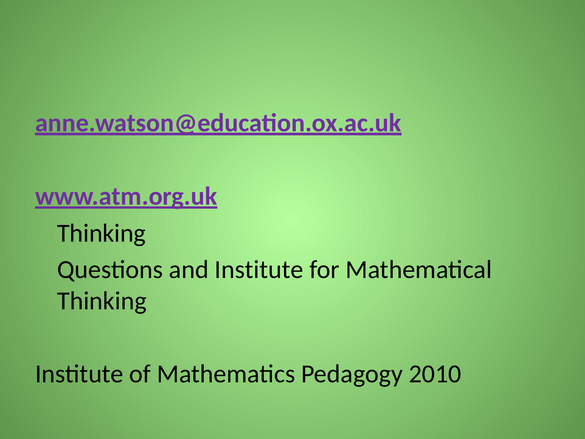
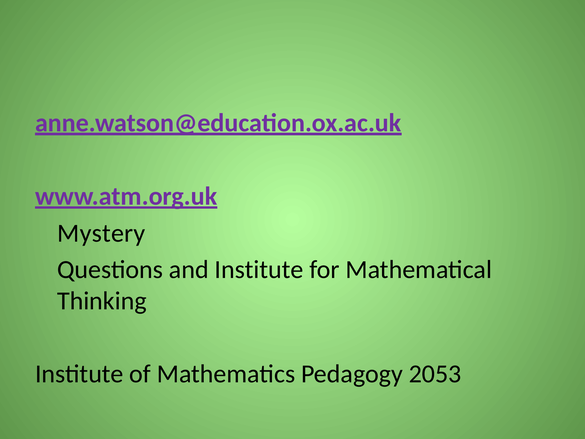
Thinking at (101, 233): Thinking -> Mystery
2010: 2010 -> 2053
